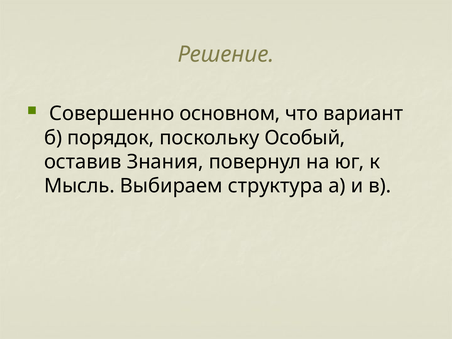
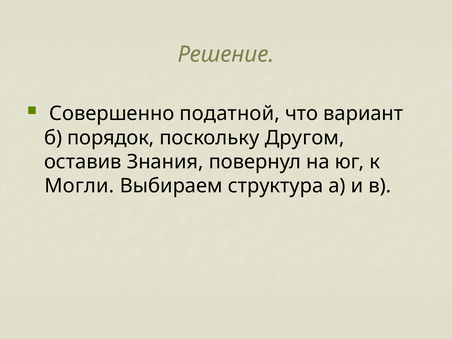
основном: основном -> податной
Особый: Особый -> Другом
Мысль: Мысль -> Могли
